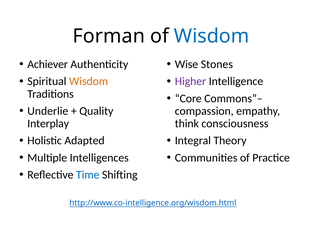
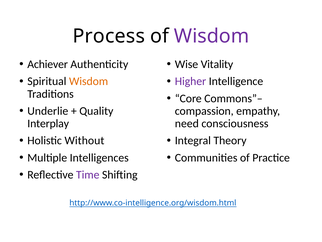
Forman: Forman -> Process
Wisdom at (212, 36) colour: blue -> purple
Stones: Stones -> Vitality
think: think -> need
Adapted: Adapted -> Without
Time colour: blue -> purple
